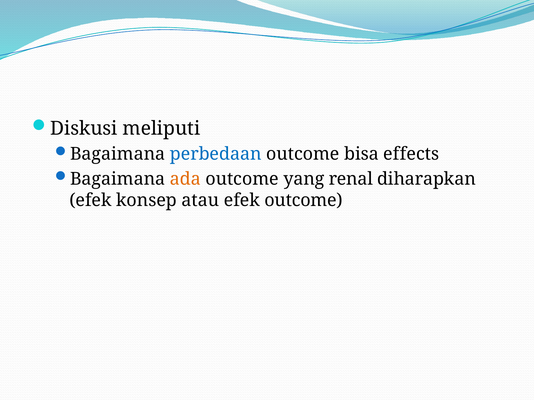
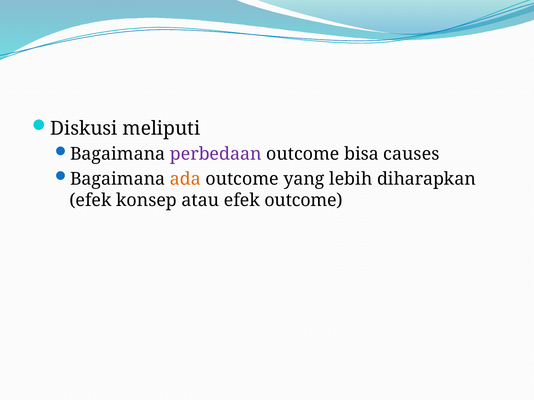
perbedaan colour: blue -> purple
effects: effects -> causes
renal: renal -> lebih
